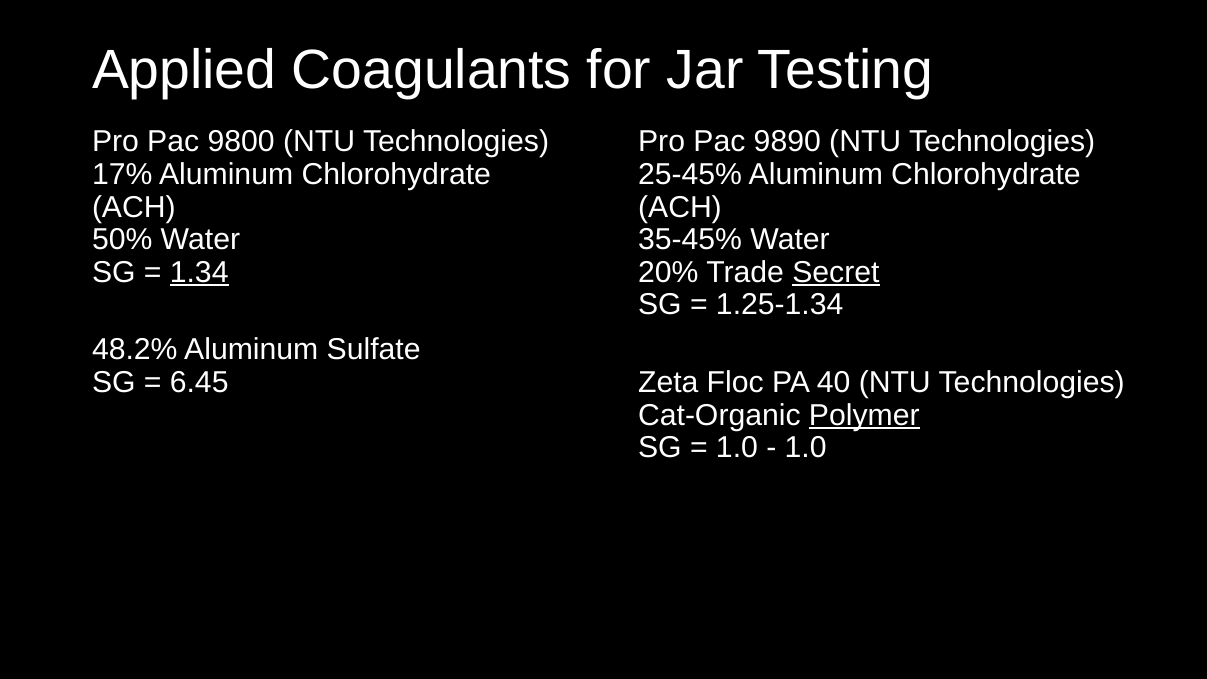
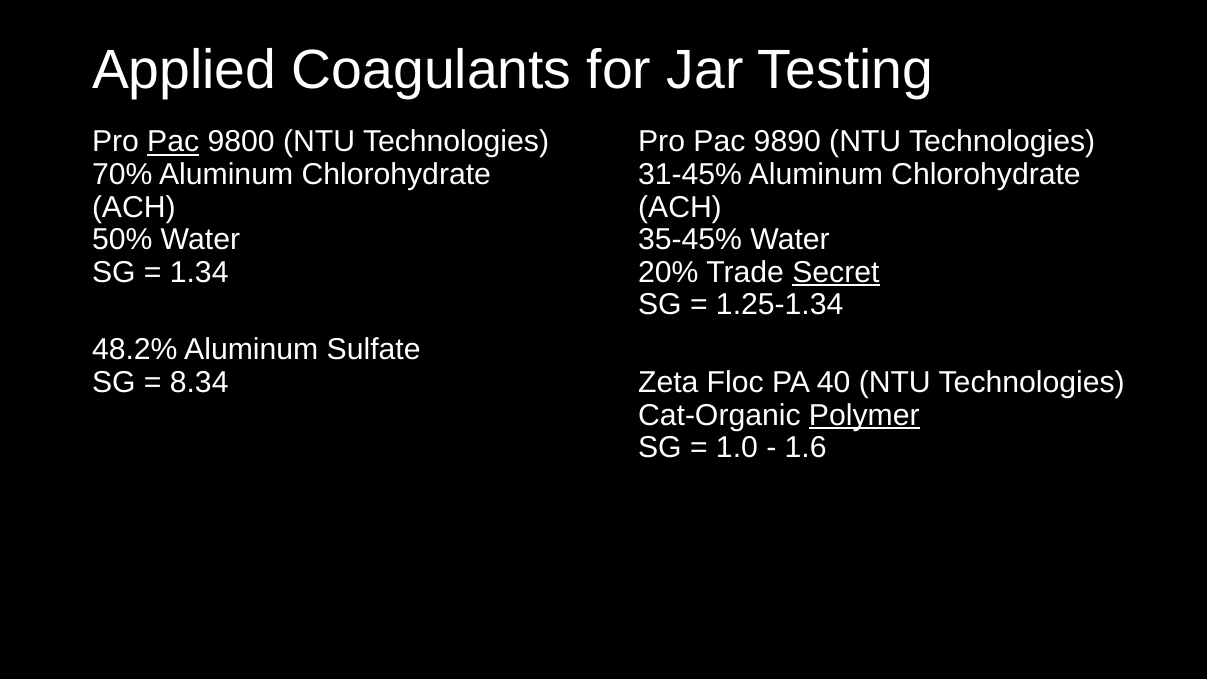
Pac at (173, 142) underline: none -> present
17%: 17% -> 70%
25-45%: 25-45% -> 31-45%
1.34 underline: present -> none
6.45: 6.45 -> 8.34
1.0 at (806, 448): 1.0 -> 1.6
